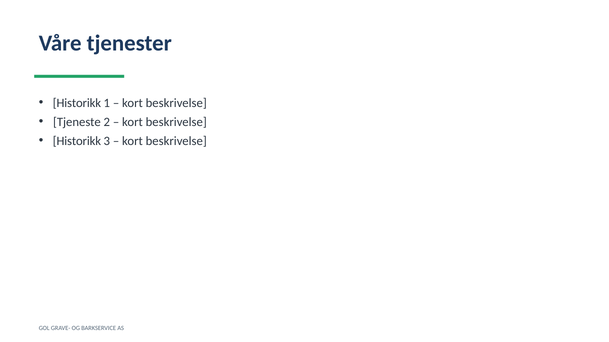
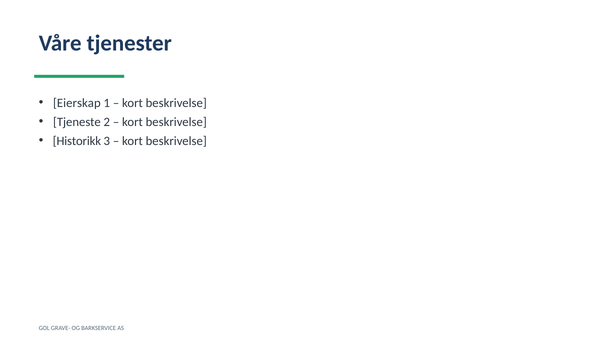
Historikk at (77, 103): Historikk -> Eierskap
